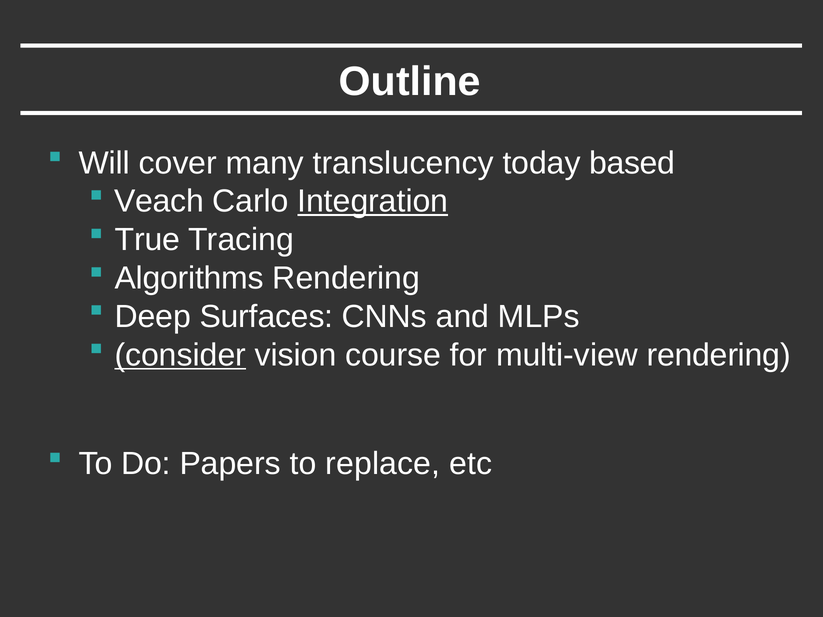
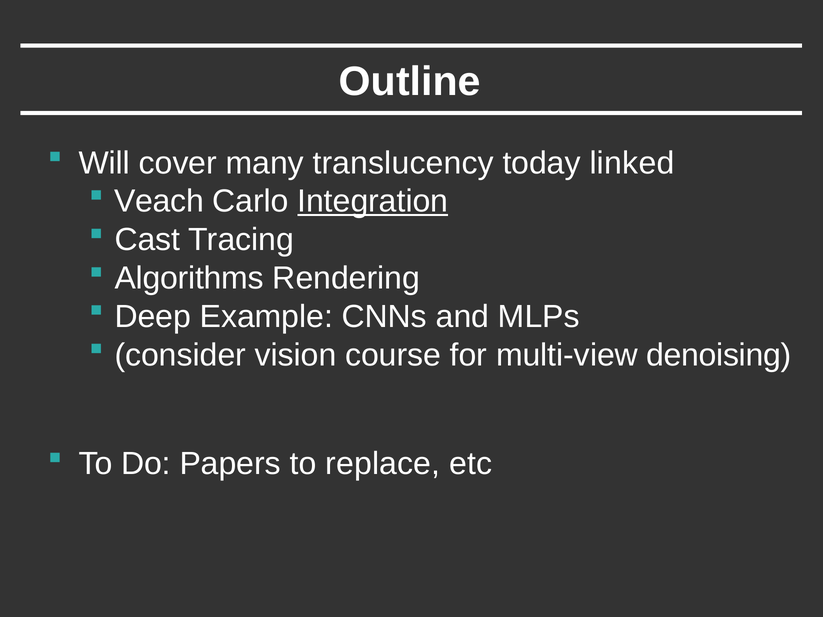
based: based -> linked
True: True -> Cast
Surfaces: Surfaces -> Example
consider underline: present -> none
multi-view rendering: rendering -> denoising
